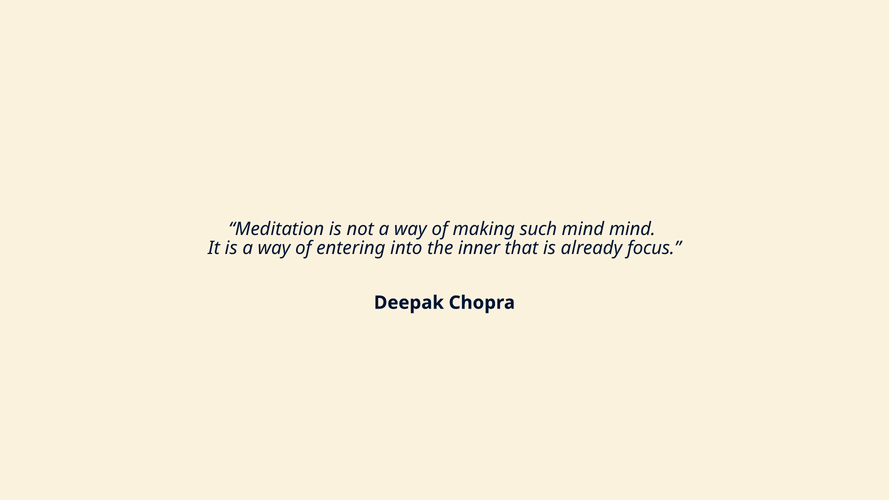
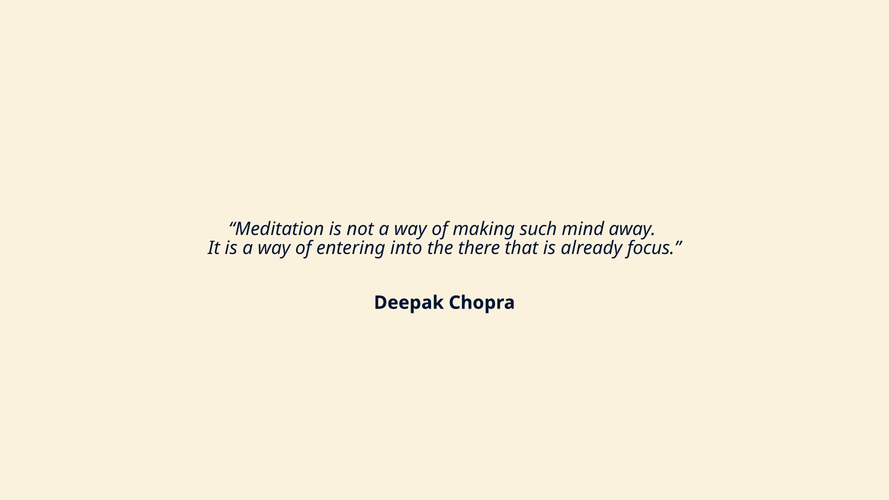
mind mind: mind -> away
inner: inner -> there
